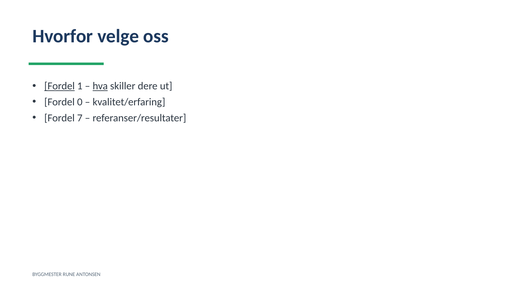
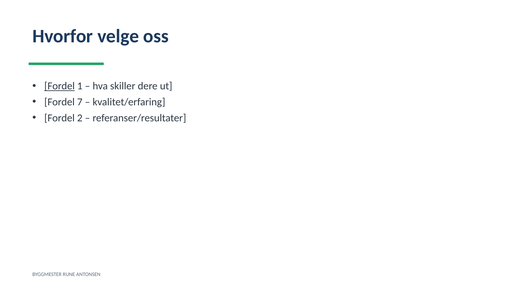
hva underline: present -> none
0: 0 -> 7
7: 7 -> 2
